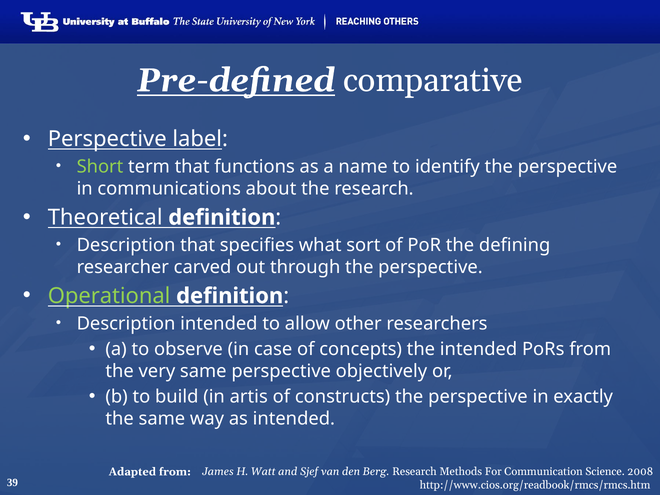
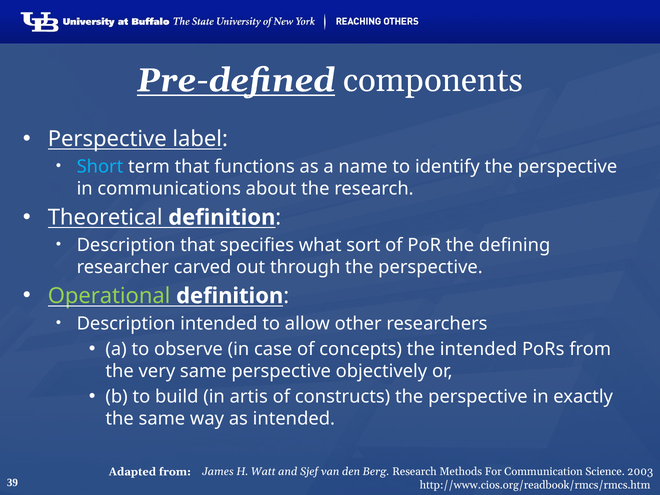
comparative: comparative -> components
Short colour: light green -> light blue
2008: 2008 -> 2003
